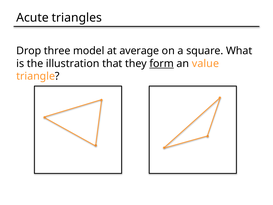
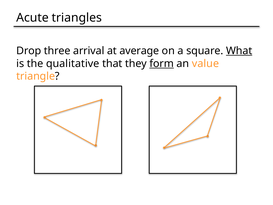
model: model -> arrival
What underline: none -> present
illustration: illustration -> qualitative
